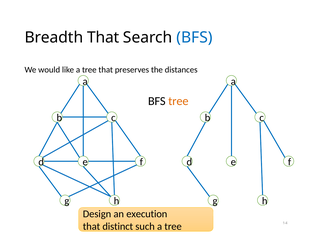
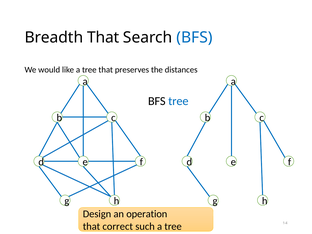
tree at (178, 101) colour: orange -> blue
execution: execution -> operation
distinct: distinct -> correct
